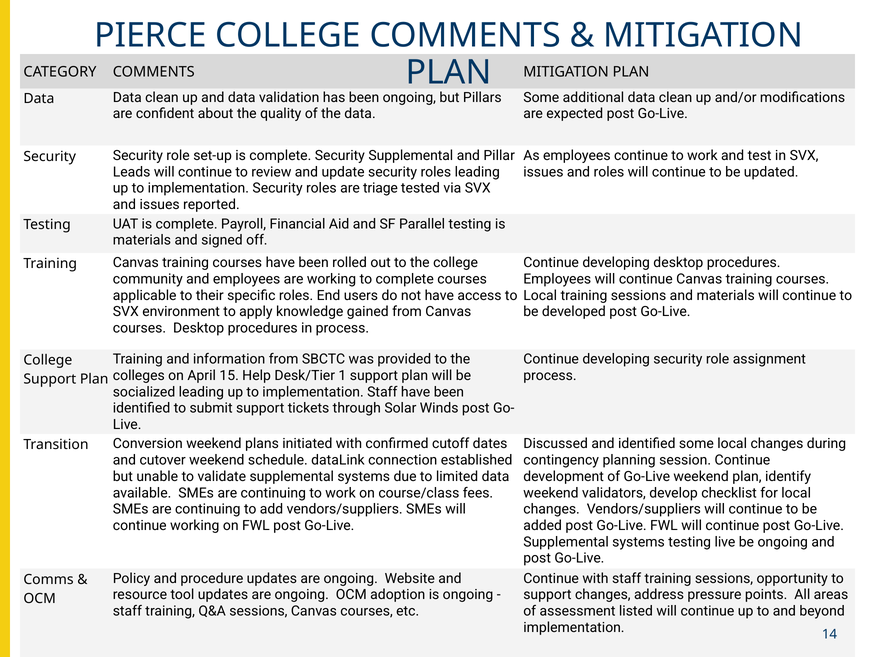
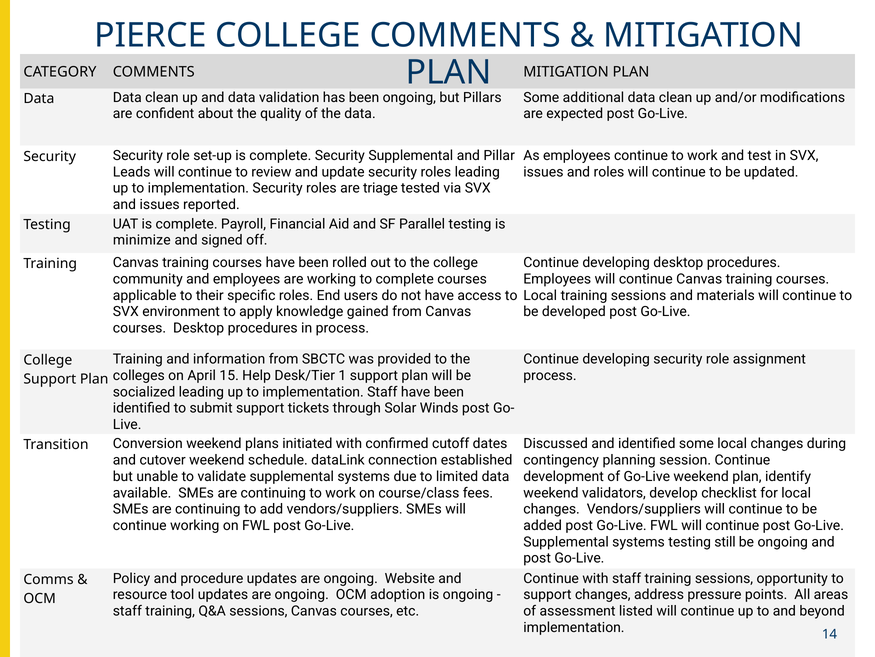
materials at (142, 240): materials -> minimize
testing live: live -> still
